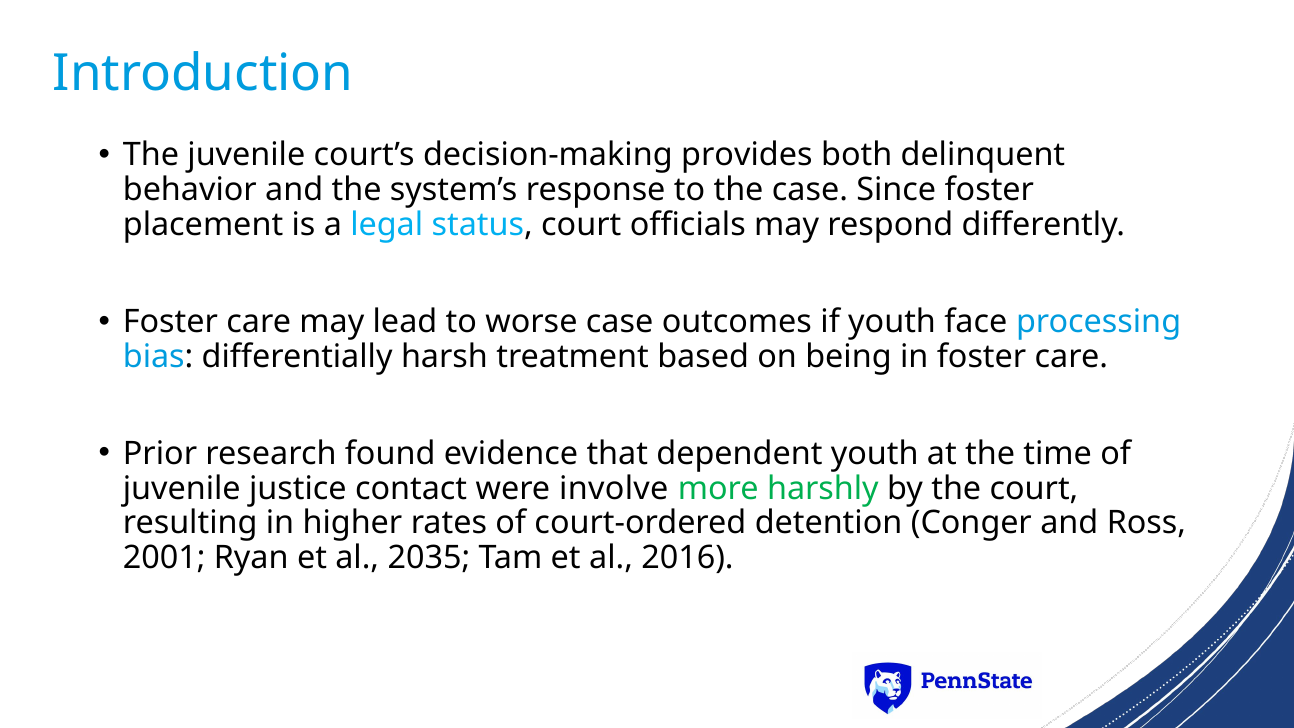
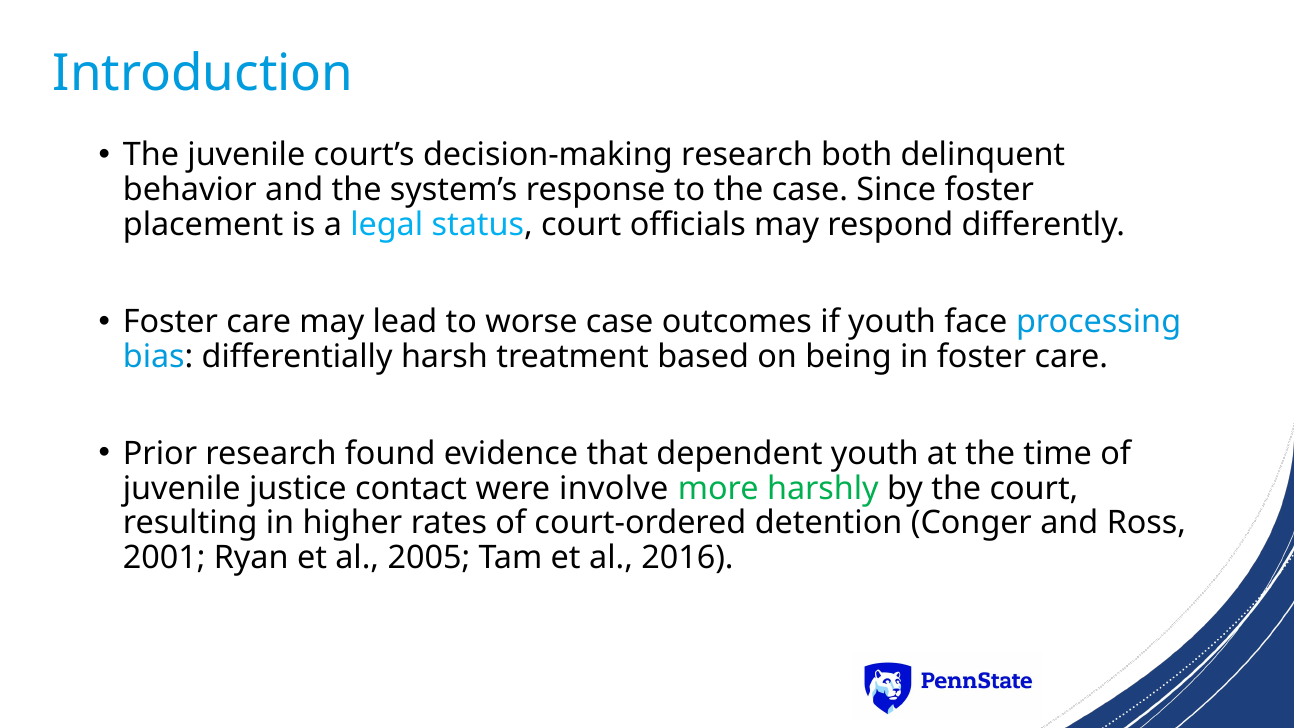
decision-making provides: provides -> research
2035: 2035 -> 2005
